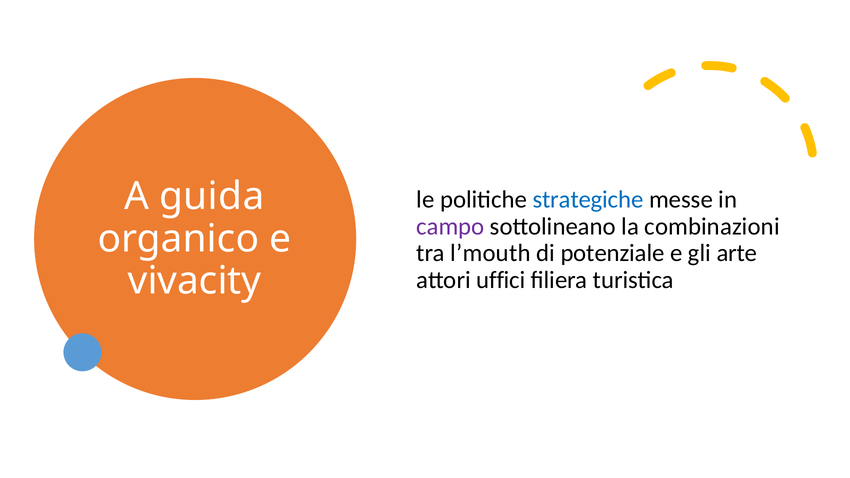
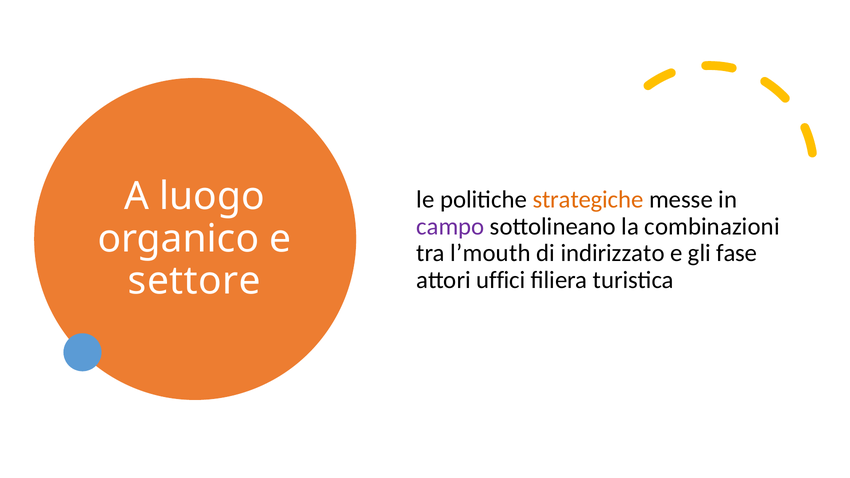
guida: guida -> luogo
strategiche colour: blue -> orange
potenziale: potenziale -> indirizzato
arte: arte -> fase
vivacity: vivacity -> settore
